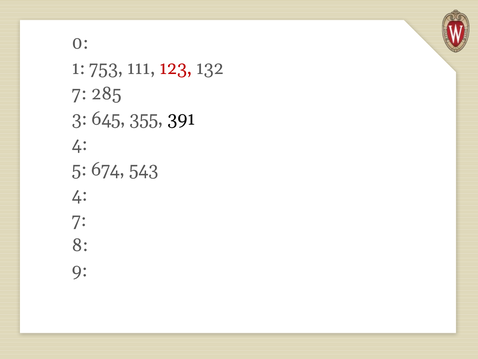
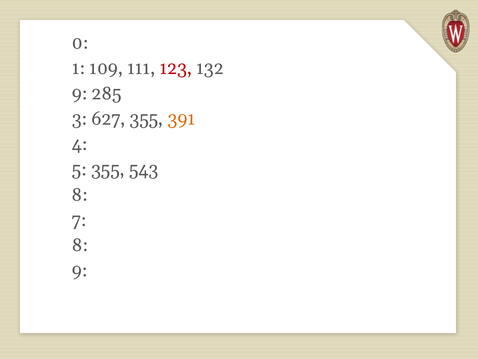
753: 753 -> 109
7 at (79, 94): 7 -> 9
645: 645 -> 627
391 colour: black -> orange
5 674: 674 -> 355
4 at (80, 195): 4 -> 8
